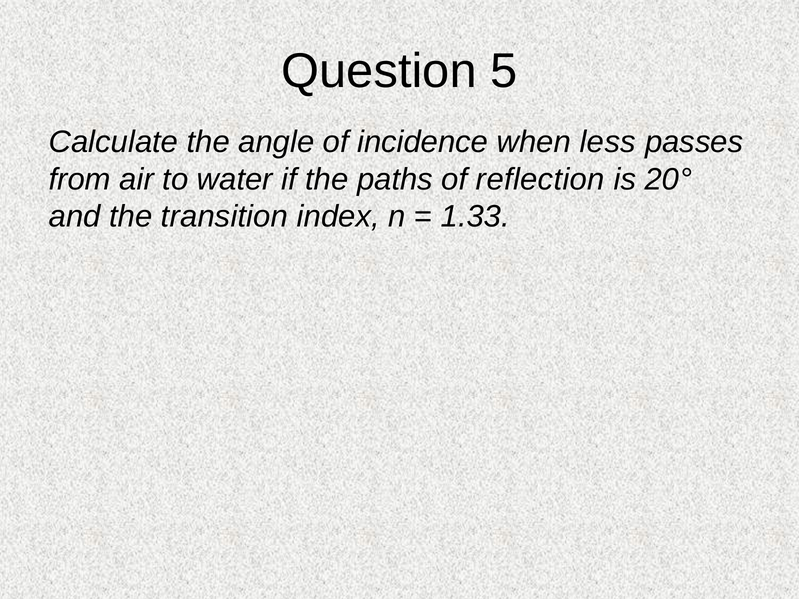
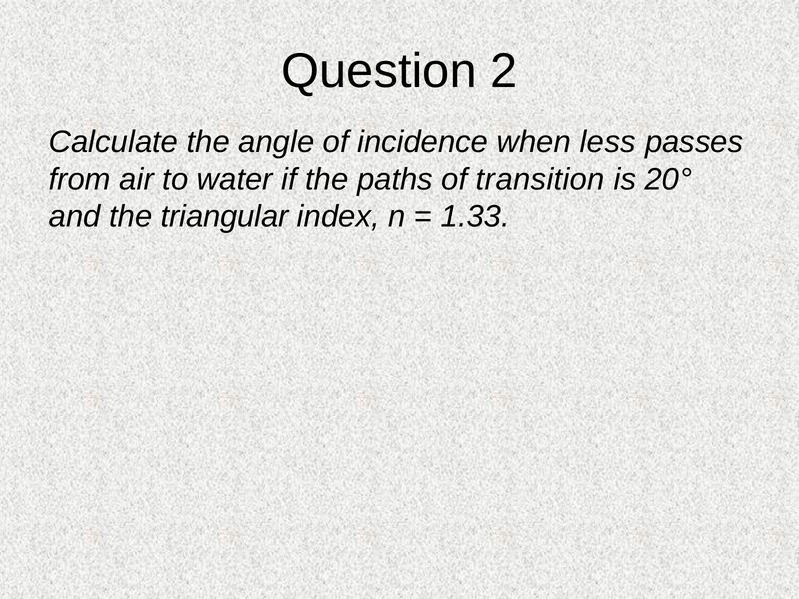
5: 5 -> 2
reflection: reflection -> transition
transition: transition -> triangular
